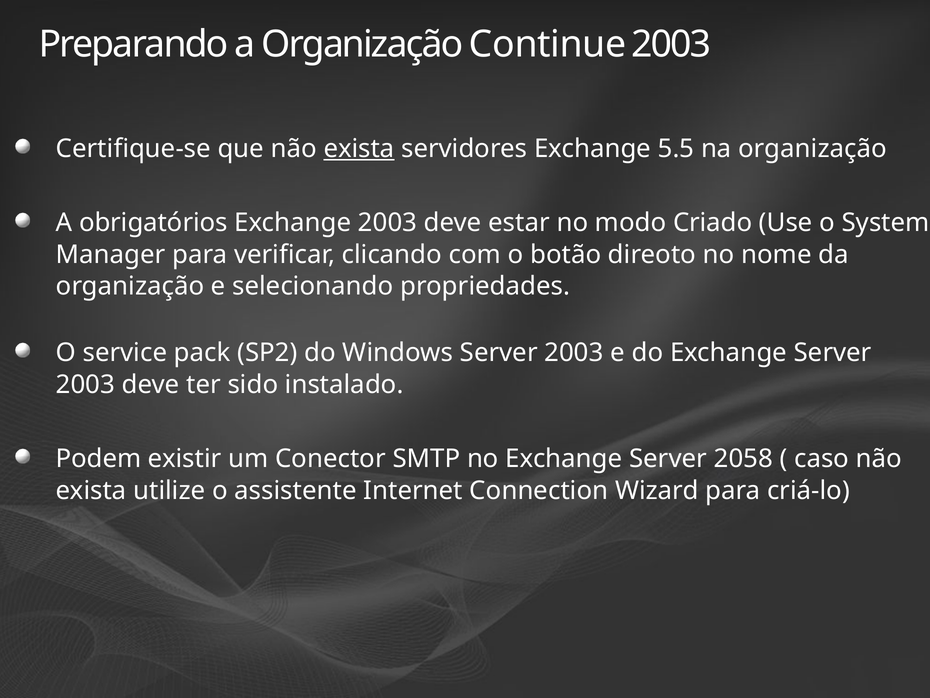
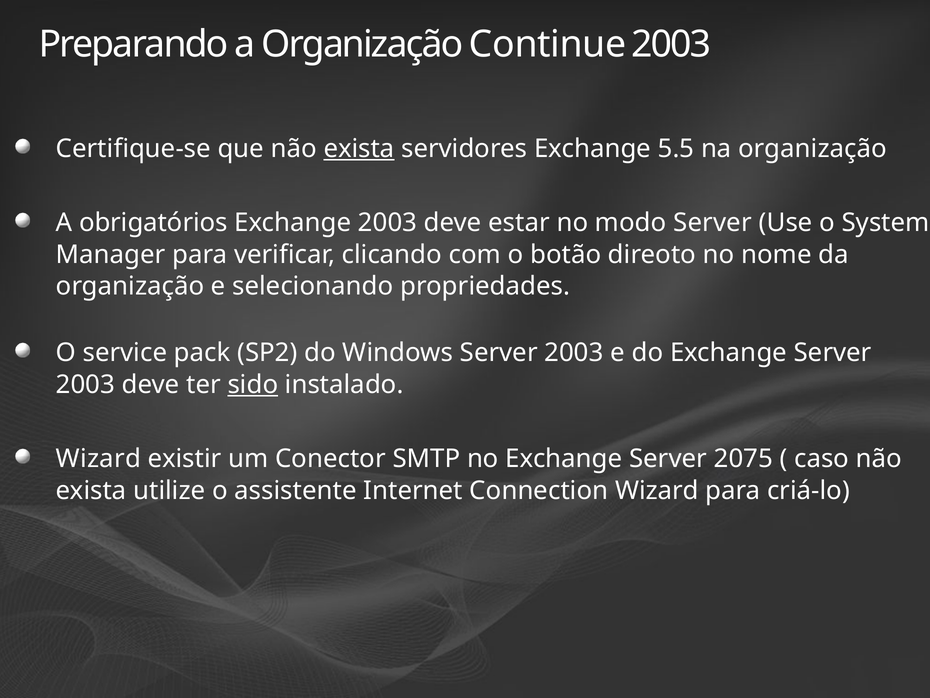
modo Criado: Criado -> Server
sido underline: none -> present
Podem at (99, 458): Podem -> Wizard
2058: 2058 -> 2075
